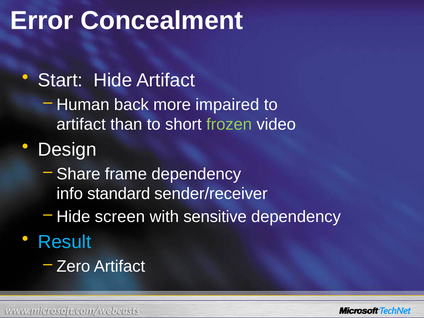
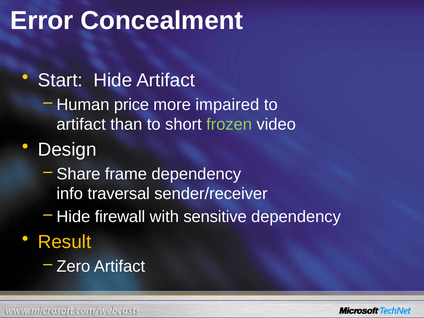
back: back -> price
standard: standard -> traversal
screen: screen -> firewall
Result colour: light blue -> yellow
